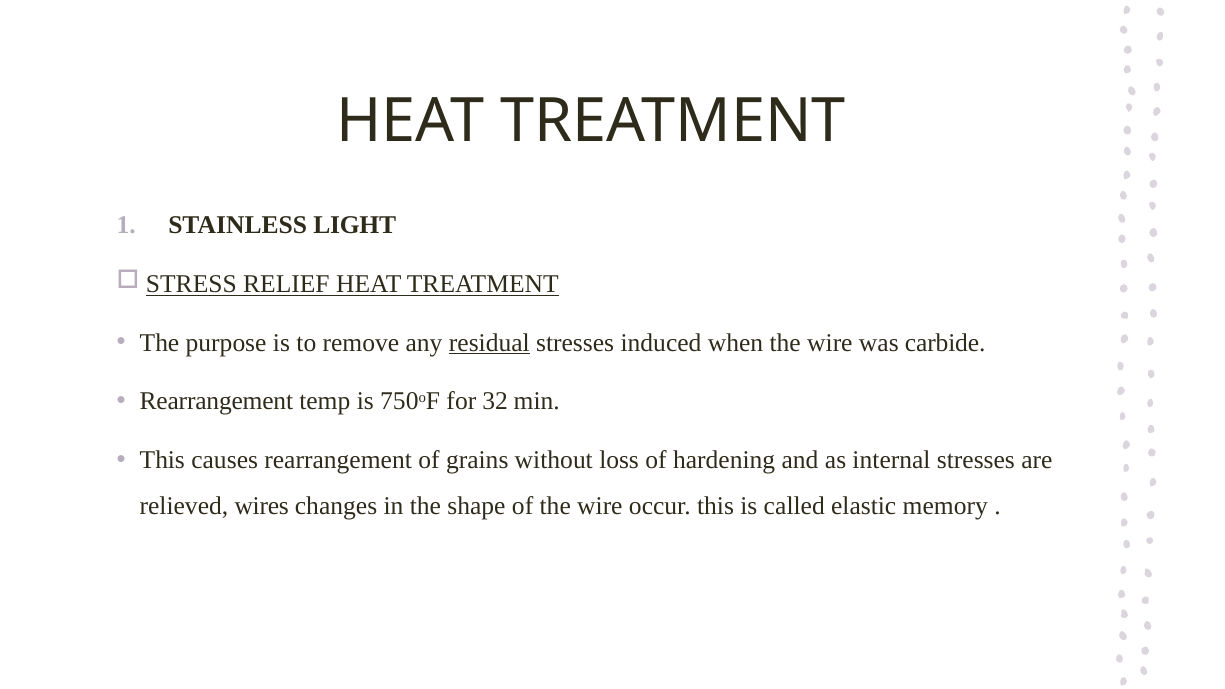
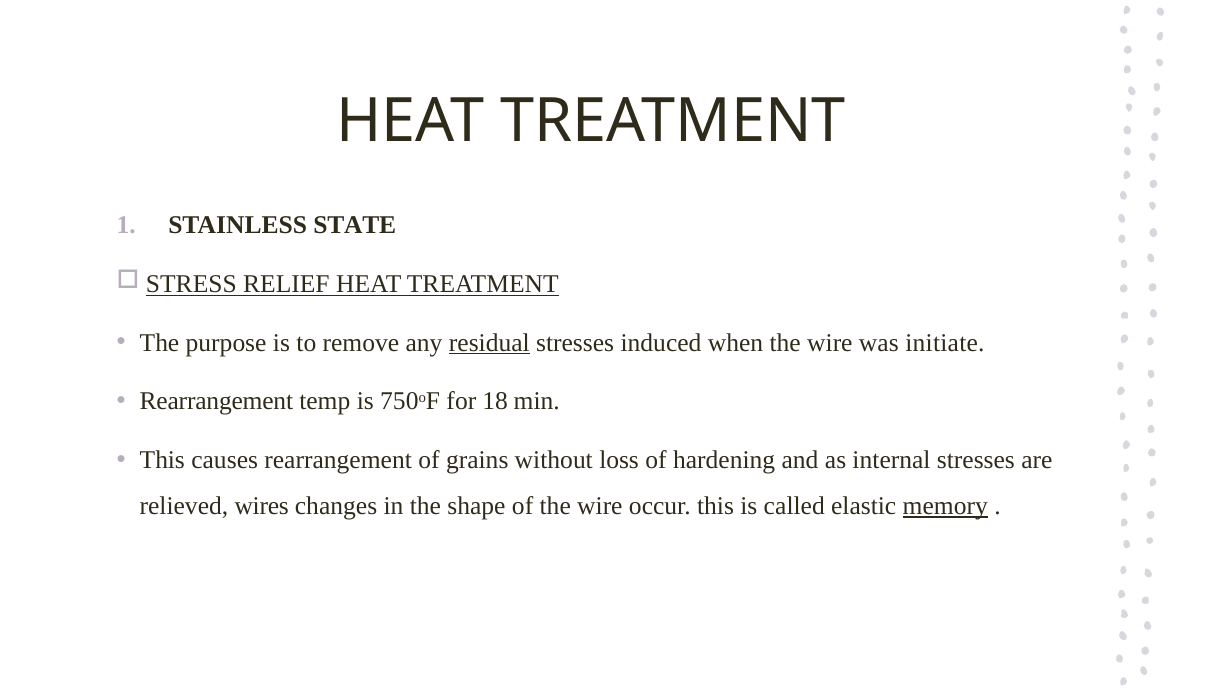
LIGHT: LIGHT -> STATE
carbide: carbide -> initiate
32: 32 -> 18
memory underline: none -> present
